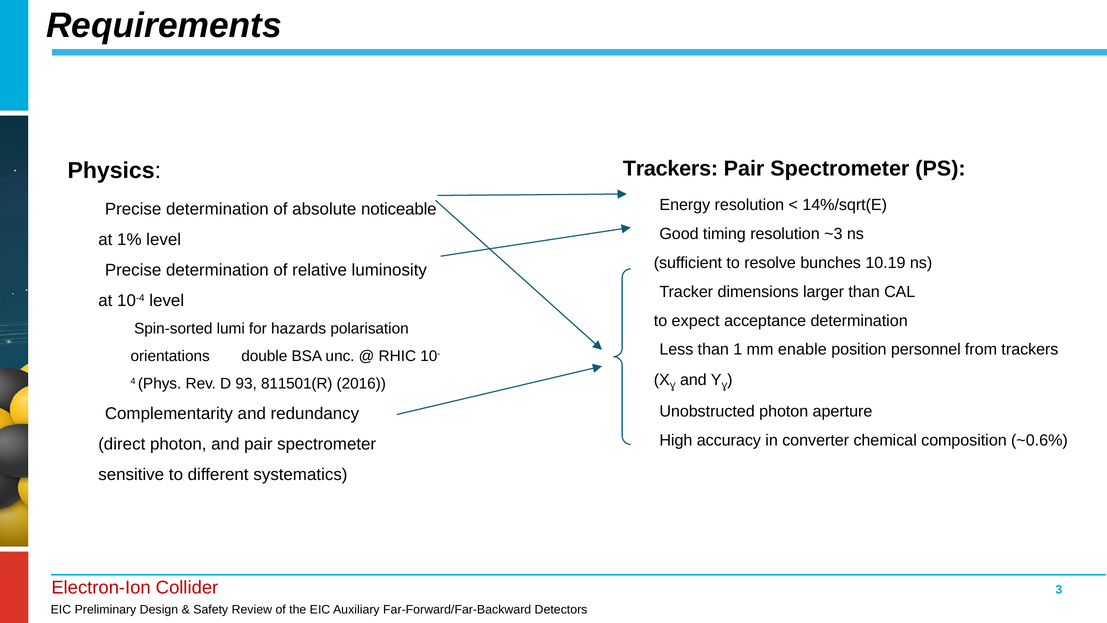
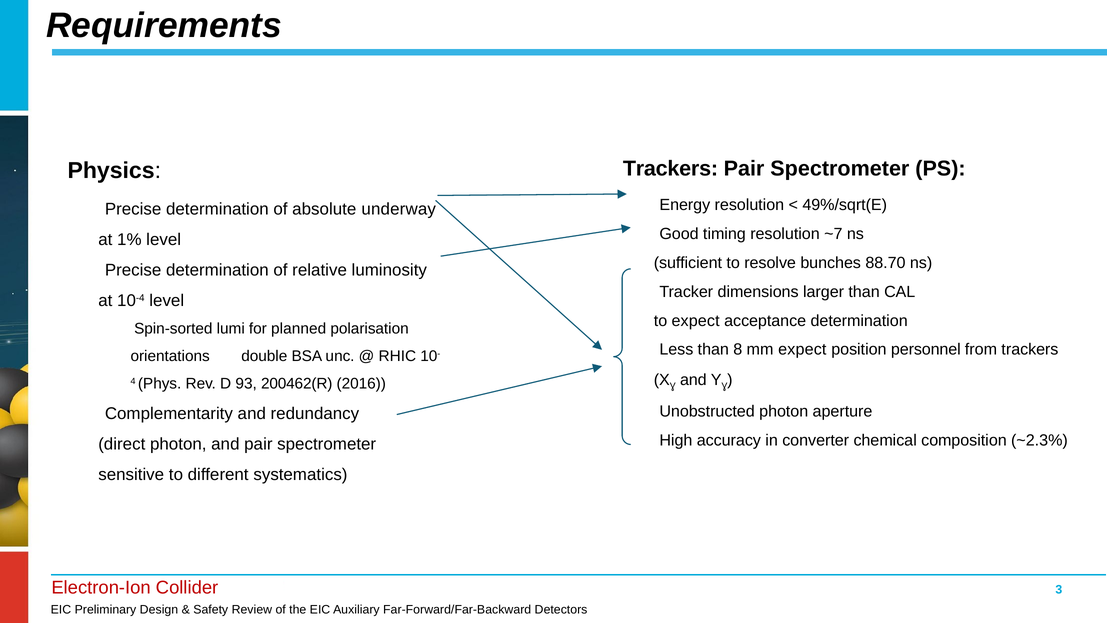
14%/sqrt(E: 14%/sqrt(E -> 49%/sqrt(E
noticeable: noticeable -> underway
~3: ~3 -> ~7
10.19: 10.19 -> 88.70
hazards: hazards -> planned
1: 1 -> 8
mm enable: enable -> expect
811501(R: 811501(R -> 200462(R
~0.6%: ~0.6% -> ~2.3%
